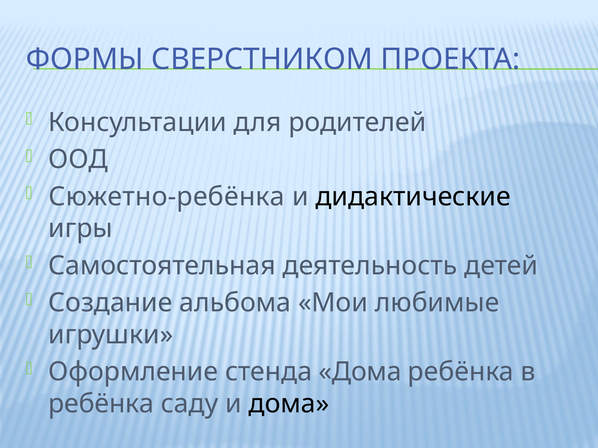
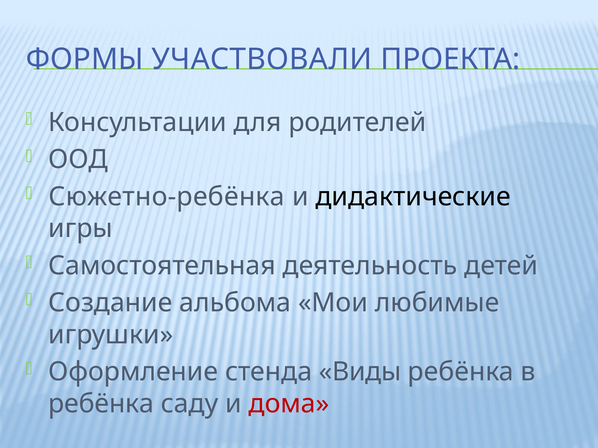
СВЕРСТНИКОМ: СВЕРСТНИКОМ -> УЧАСТВОВАЛИ
стенда Дома: Дома -> Виды
дома at (289, 404) colour: black -> red
